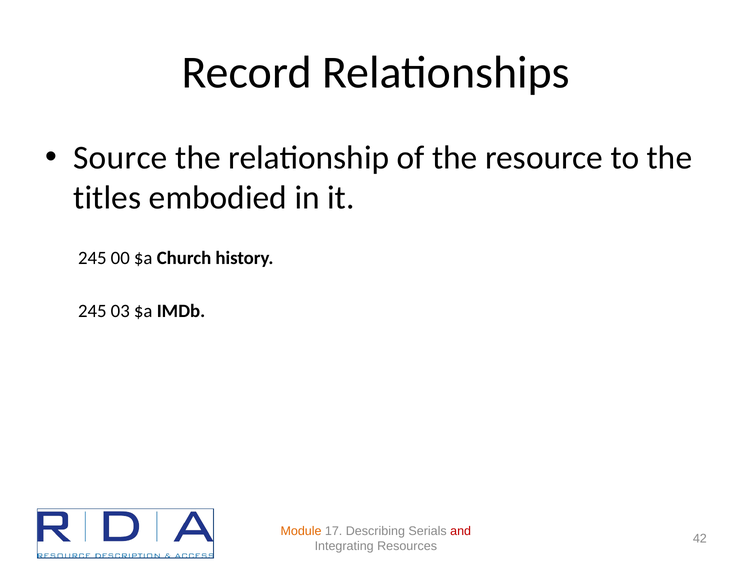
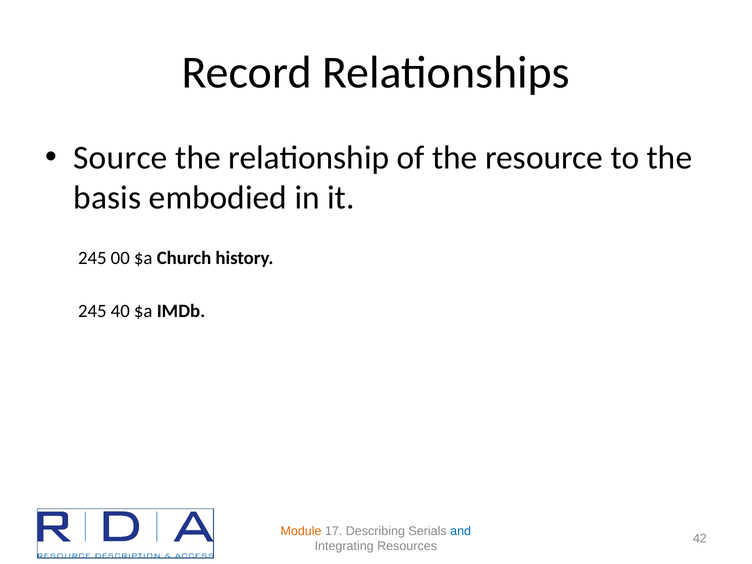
titles: titles -> basis
03: 03 -> 40
and colour: red -> blue
